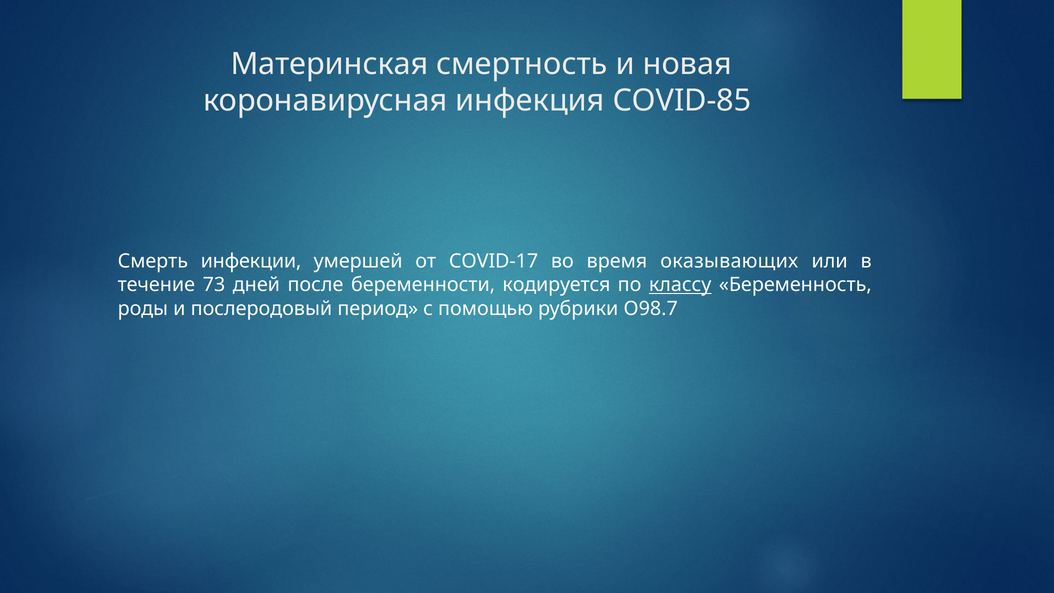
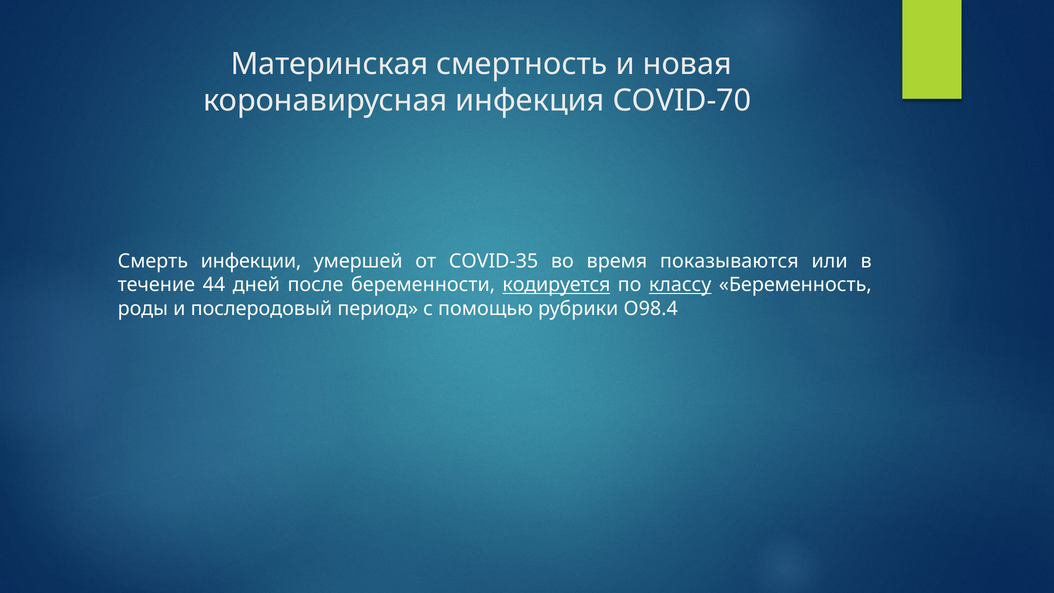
COVID-85: COVID-85 -> COVID-70
COVID-17: COVID-17 -> COVID-35
оказывающих: оказывающих -> показываются
73: 73 -> 44
кодируется underline: none -> present
О98.7: О98.7 -> О98.4
